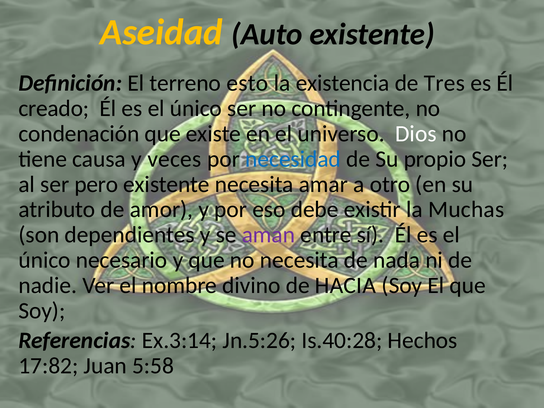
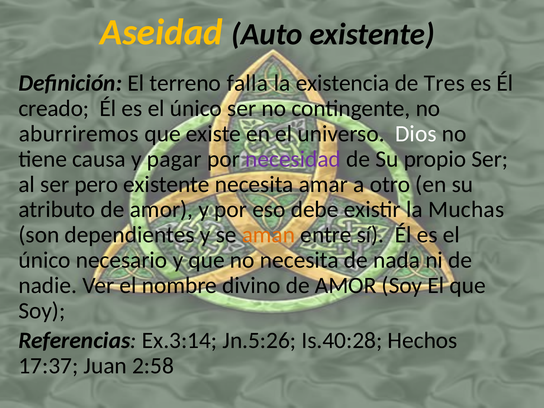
esto: esto -> falla
condenación: condenación -> aburriremos
veces: veces -> pagar
necesidad colour: blue -> purple
aman colour: purple -> orange
divino de HACIA: HACIA -> AMOR
17:82: 17:82 -> 17:37
5:58: 5:58 -> 2:58
